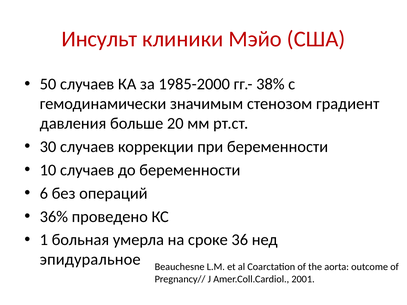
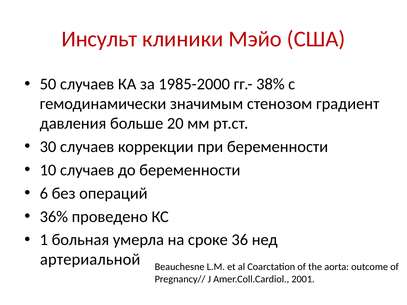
эпидуральное: эпидуральное -> артериальной
